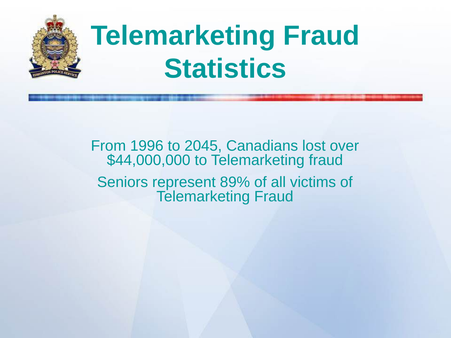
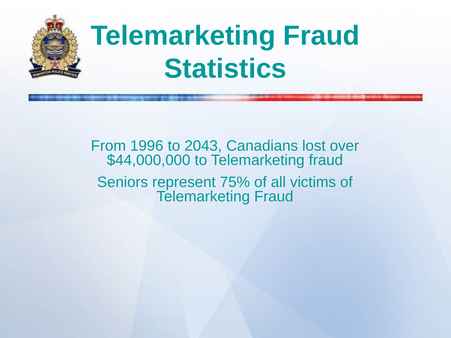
2045: 2045 -> 2043
89%: 89% -> 75%
